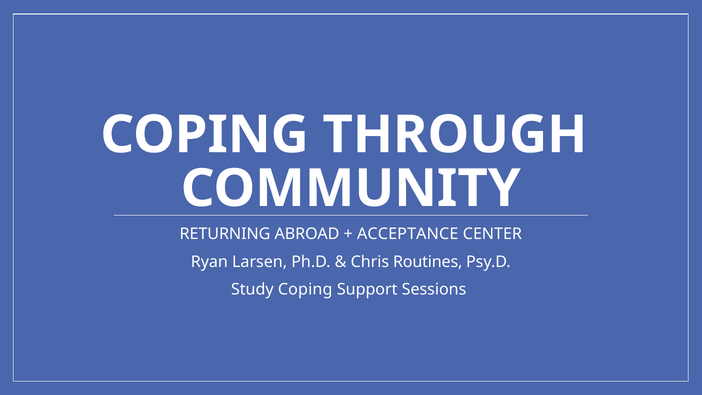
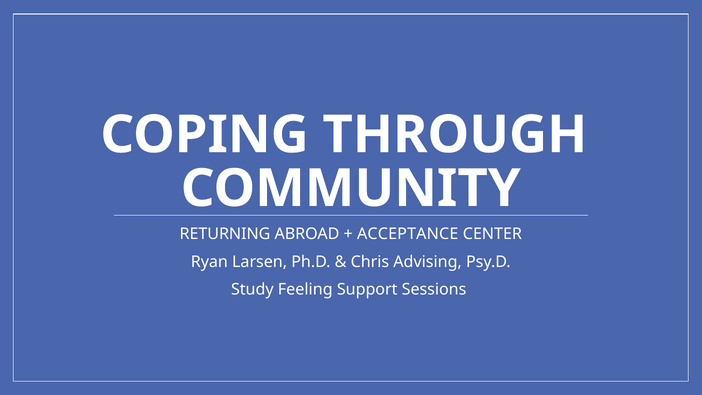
Routines: Routines -> Advising
Study Coping: Coping -> Feeling
